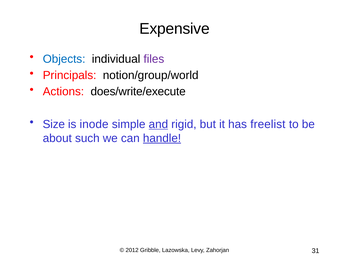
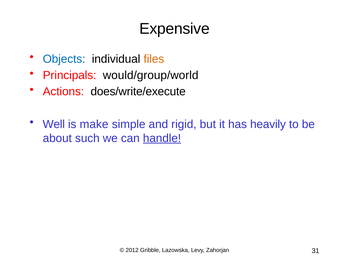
files colour: purple -> orange
notion/group/world: notion/group/world -> would/group/world
Size: Size -> Well
inode: inode -> make
and underline: present -> none
freelist: freelist -> heavily
